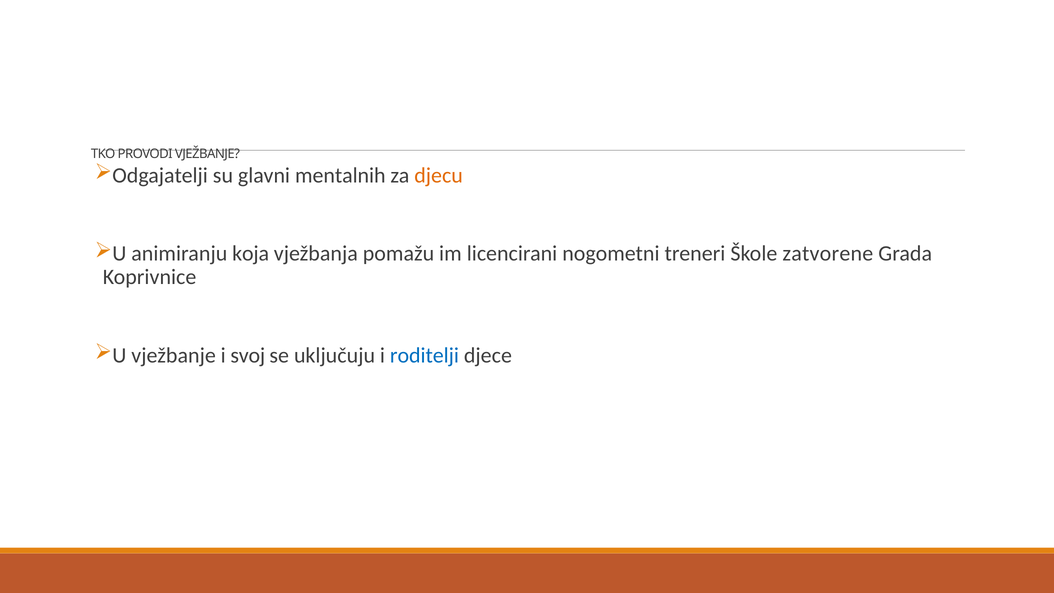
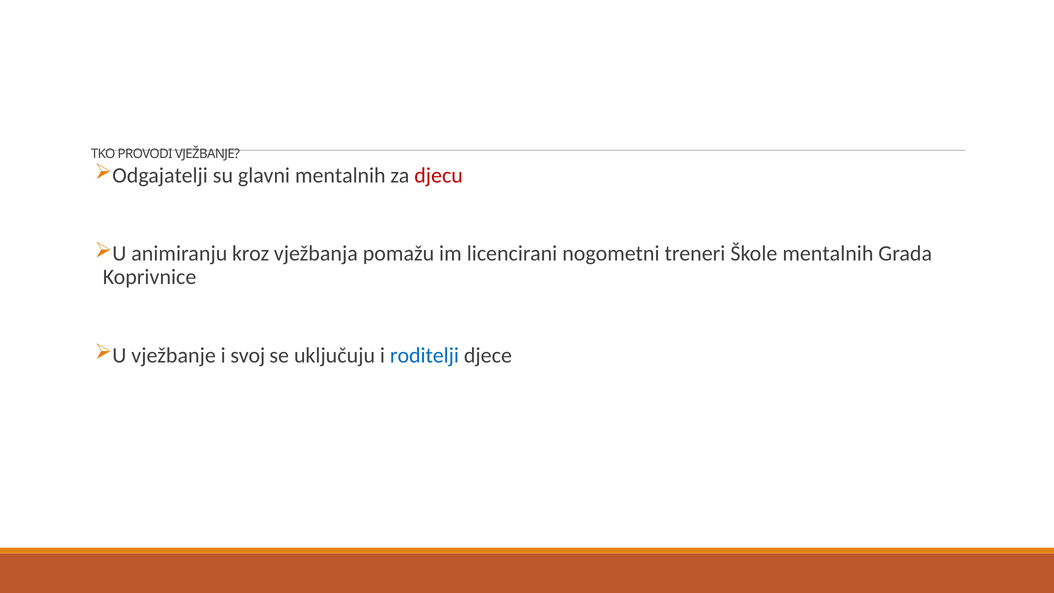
djecu colour: orange -> red
koja: koja -> kroz
Škole zatvorene: zatvorene -> mentalnih
